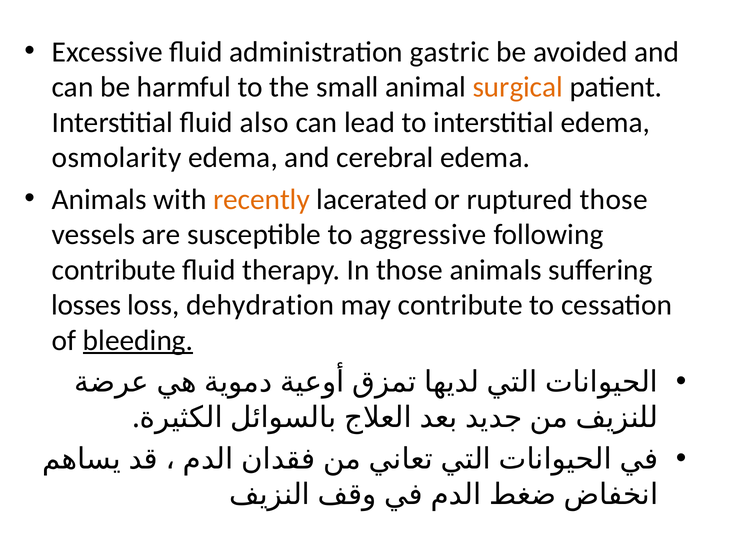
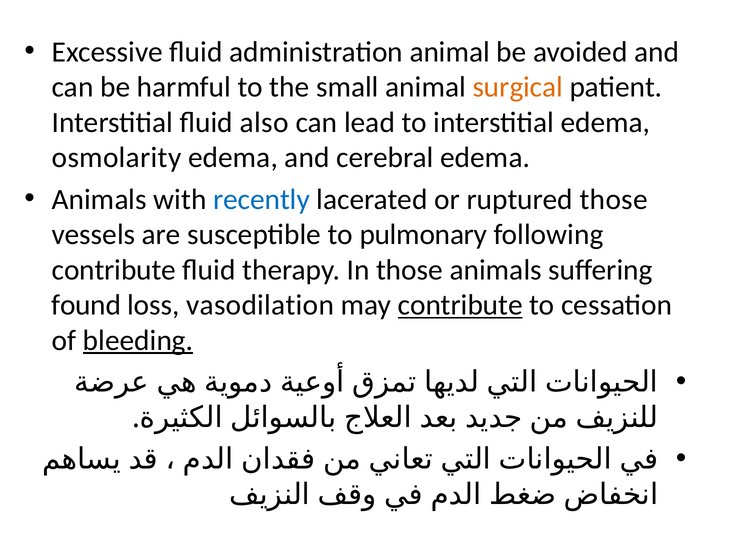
administration gastric: gastric -> animal
recently colour: orange -> blue
aggressive: aggressive -> pulmonary
losses: losses -> found
dehydration: dehydration -> vasodilation
contribute at (460, 305) underline: none -> present
